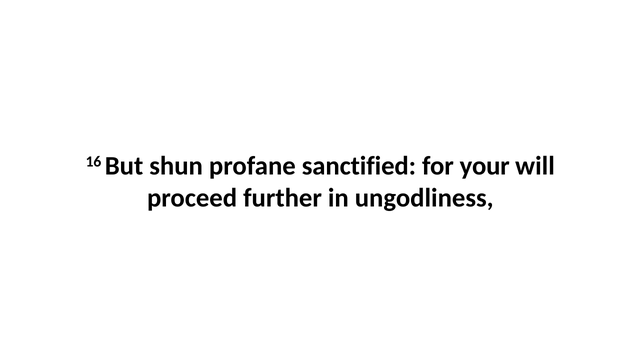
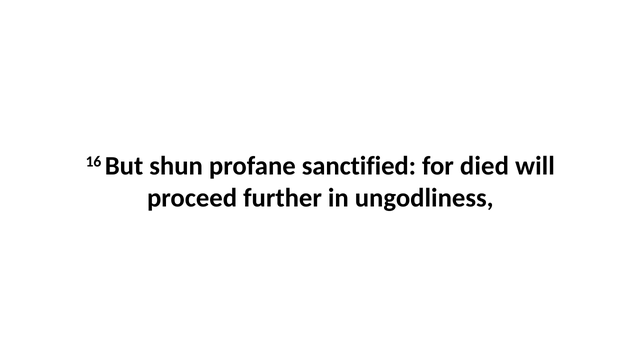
your: your -> died
